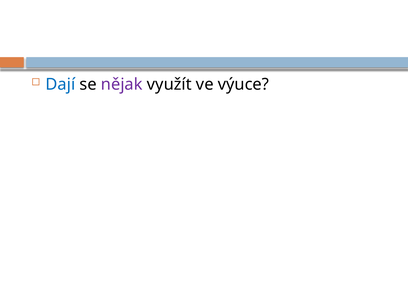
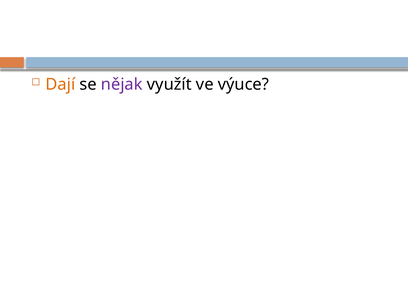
Dají colour: blue -> orange
